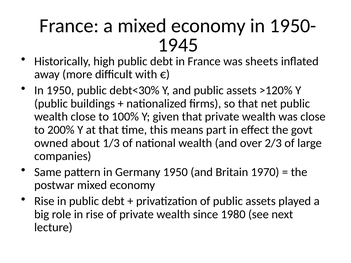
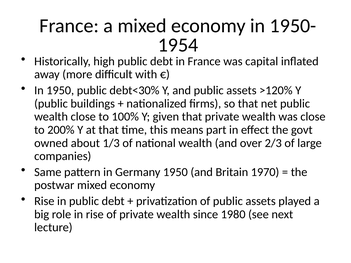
1945: 1945 -> 1954
sheets: sheets -> capital
